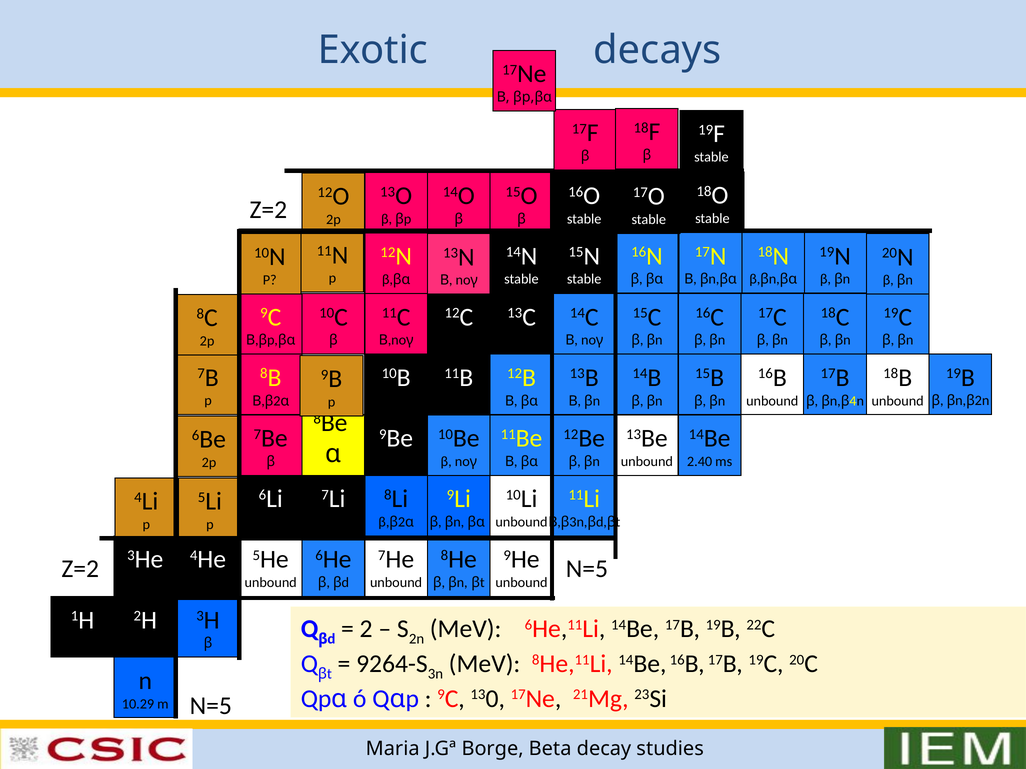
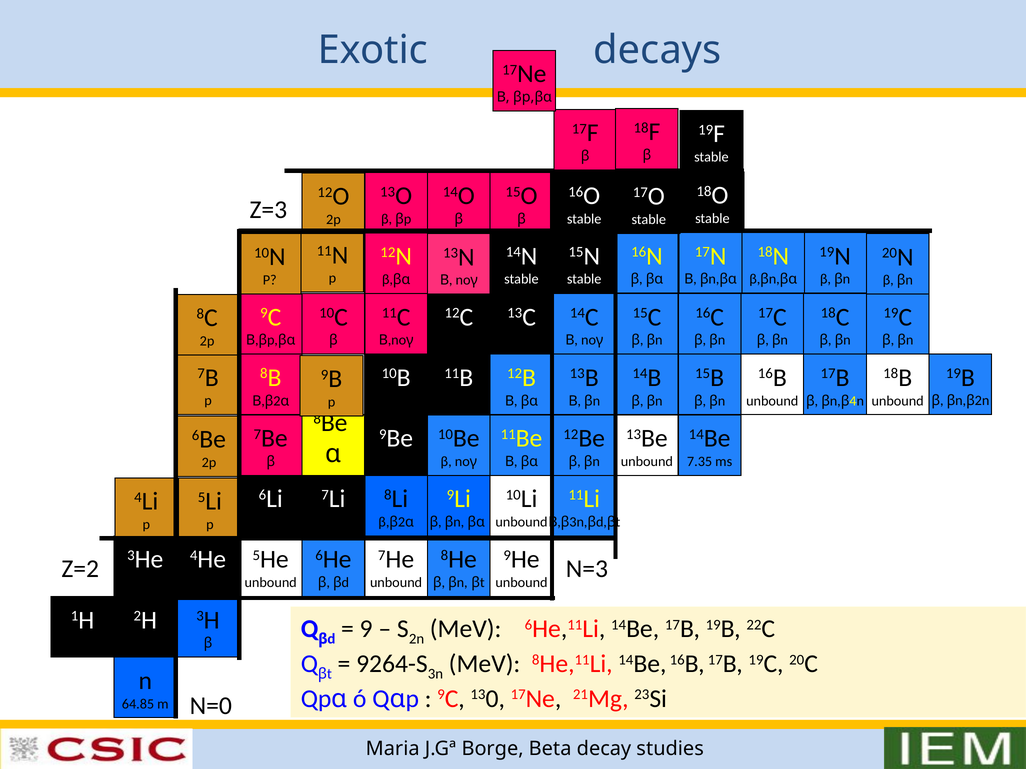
Z=2 at (268, 210): Z=2 -> Z=3
2.40: 2.40 -> 7.35
N=5 at (587, 569): N=5 -> N=3
2: 2 -> 9
N=5 at (211, 706): N=5 -> N=0
10.29: 10.29 -> 64.85
